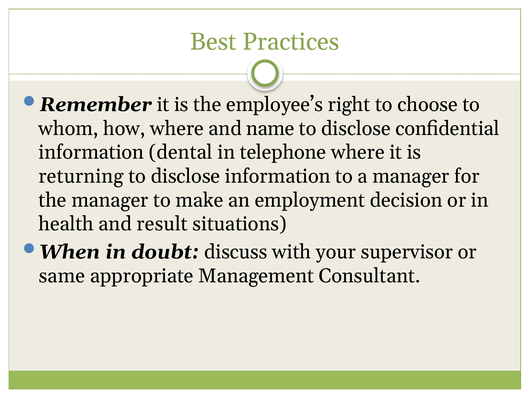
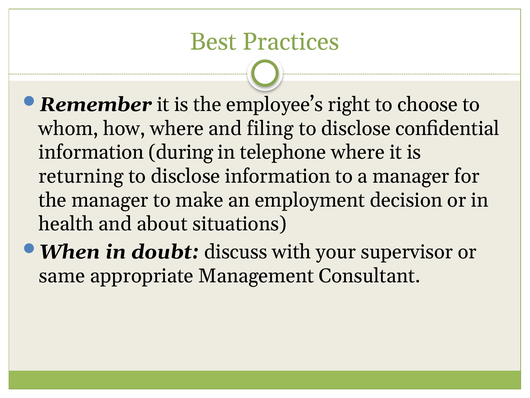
name: name -> filing
dental: dental -> during
result: result -> about
